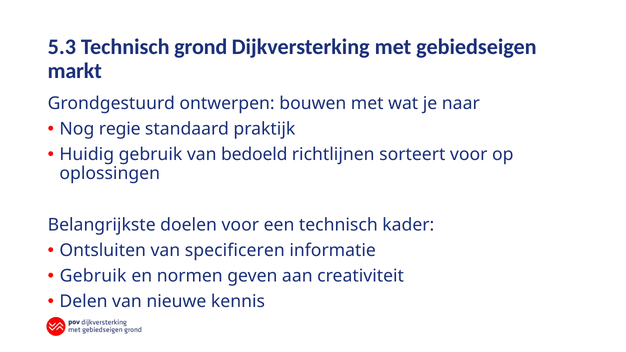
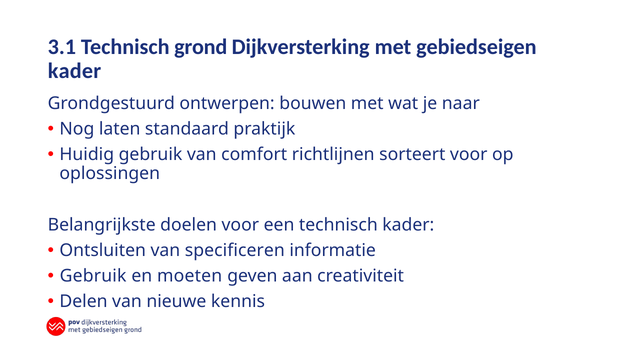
5.3: 5.3 -> 3.1
markt at (75, 71): markt -> kader
regie: regie -> laten
bedoeld: bedoeld -> comfort
normen: normen -> moeten
